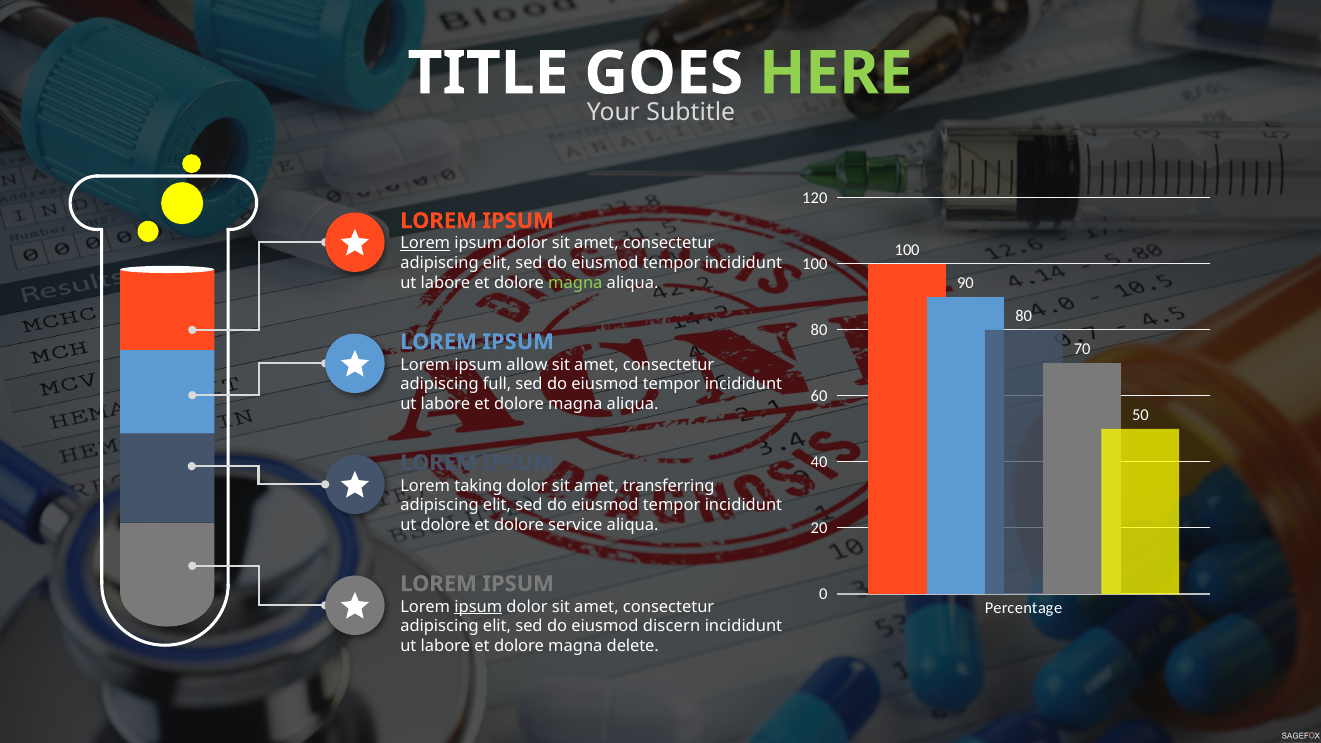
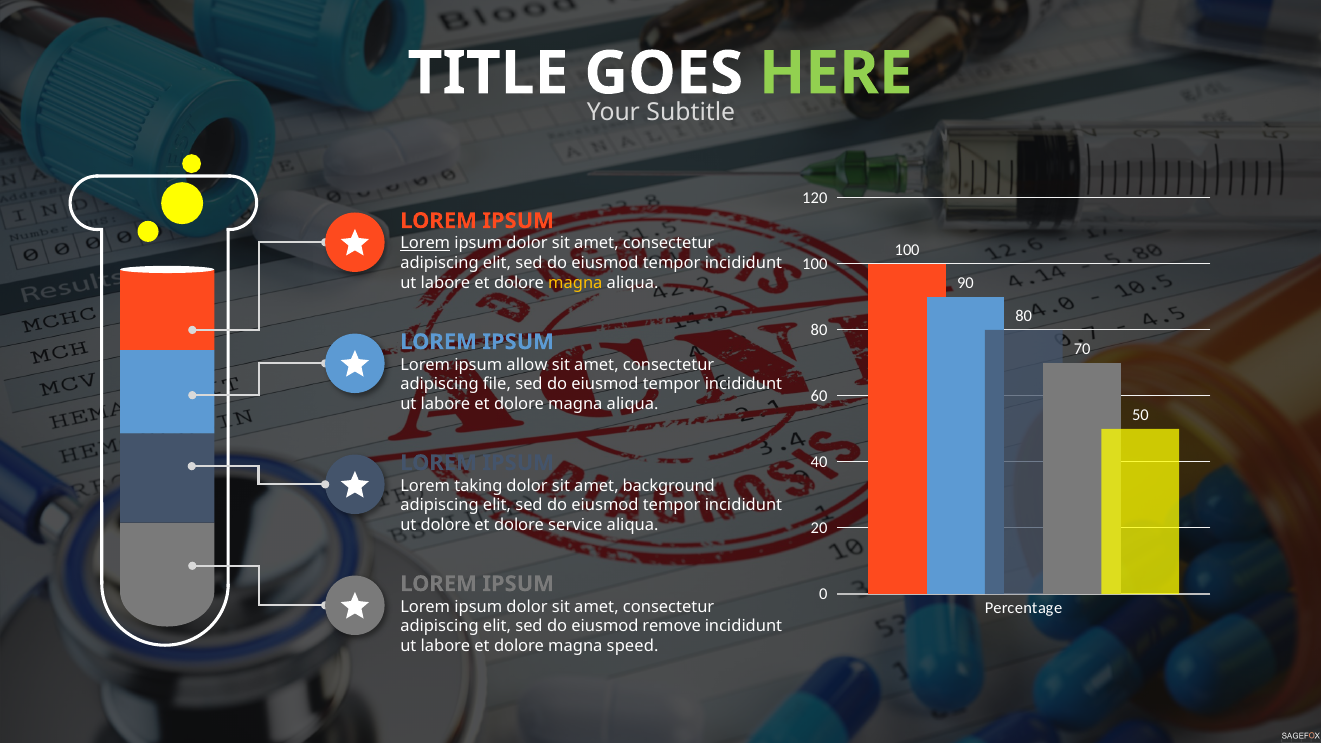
magna at (575, 283) colour: light green -> yellow
full: full -> file
transferring: transferring -> background
ipsum at (478, 607) underline: present -> none
discern: discern -> remove
delete: delete -> speed
